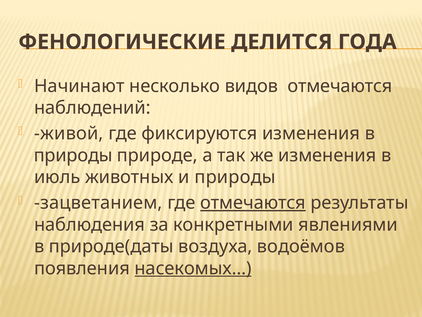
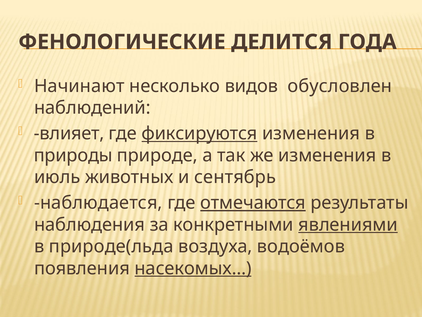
видов отмечаются: отмечаются -> обусловлен
живой: живой -> влияет
фиксируются underline: none -> present
и природы: природы -> сентябрь
зацветанием: зацветанием -> наблюдается
явлениями underline: none -> present
природе(даты: природе(даты -> природе(льда
